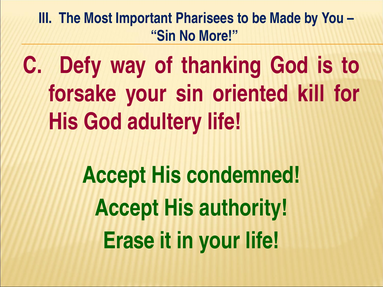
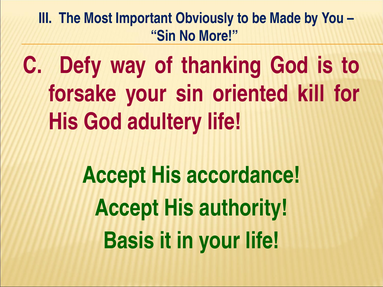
Pharisees: Pharisees -> Obviously
condemned: condemned -> accordance
Erase: Erase -> Basis
